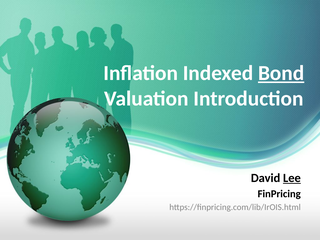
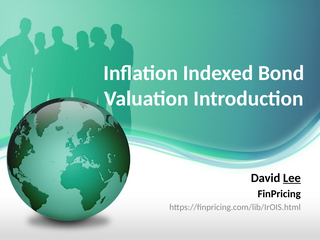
Bond underline: present -> none
